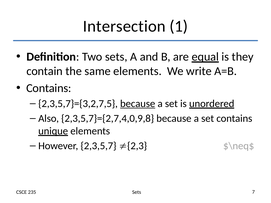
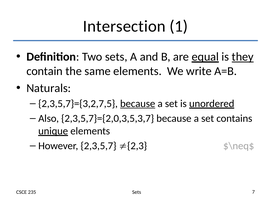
they underline: none -> present
Contains at (49, 88): Contains -> Naturals
2,3,5,7}={2,7,4,0,9,8: 2,3,5,7}={2,7,4,0,9,8 -> 2,3,5,7}={2,0,3,5,3,7
